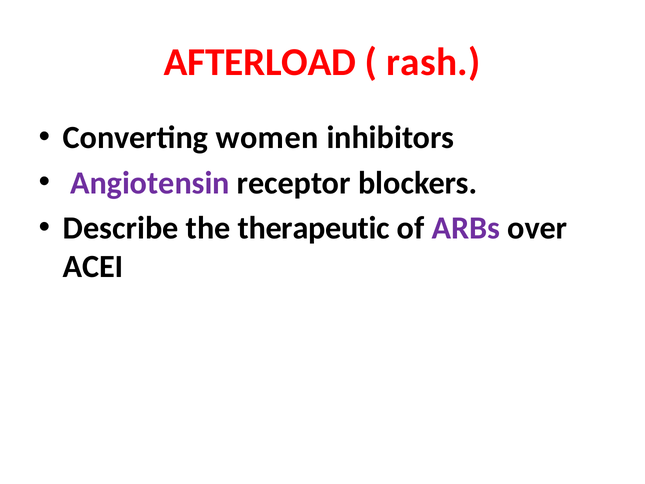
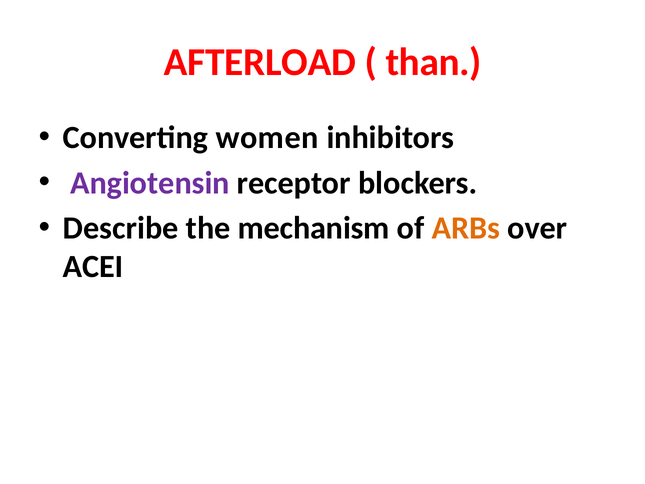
rash: rash -> than
therapeutic: therapeutic -> mechanism
ARBs colour: purple -> orange
